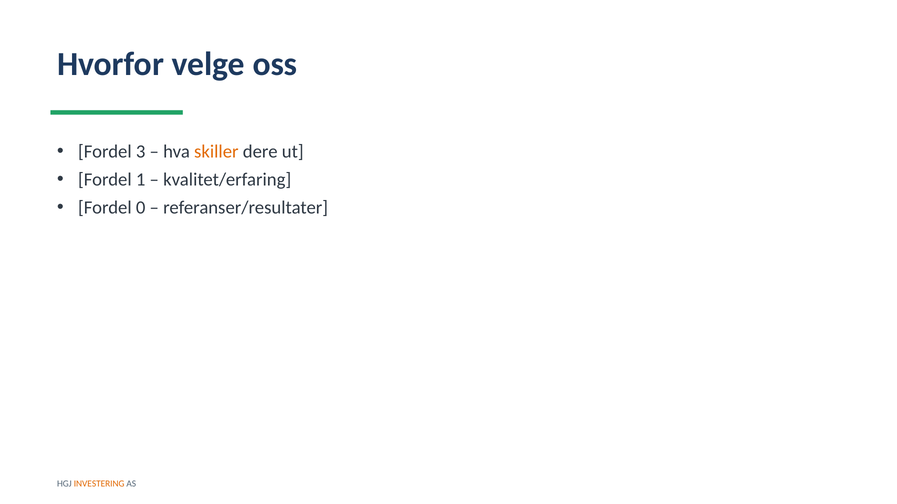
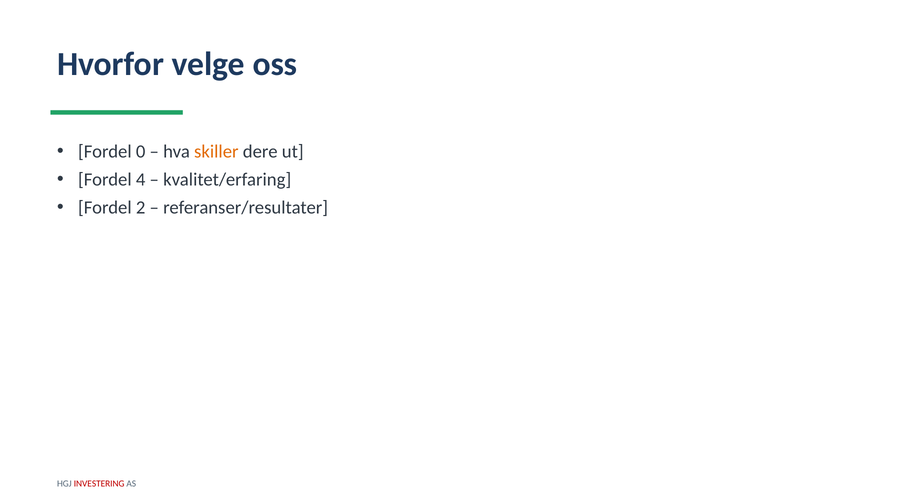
3: 3 -> 0
1: 1 -> 4
0: 0 -> 2
INVESTERING colour: orange -> red
